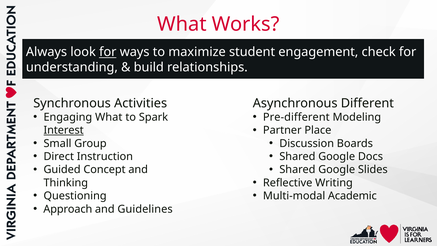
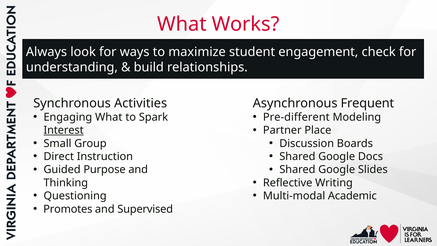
for at (108, 52) underline: present -> none
Different: Different -> Frequent
Concept: Concept -> Purpose
Approach: Approach -> Promotes
Guidelines: Guidelines -> Supervised
